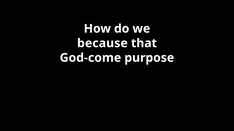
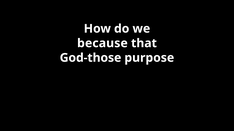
God-come: God-come -> God-those
